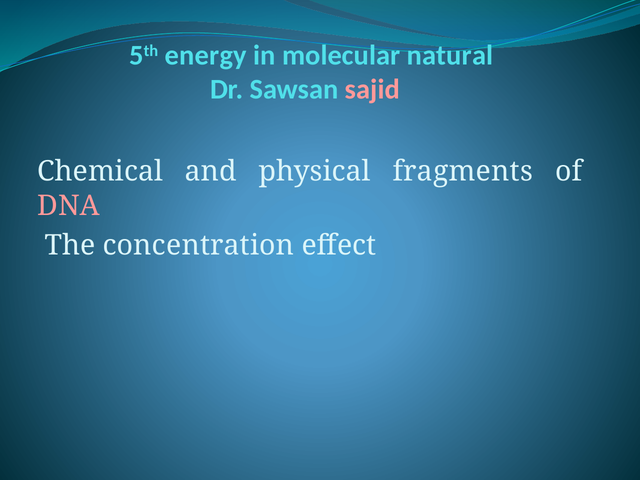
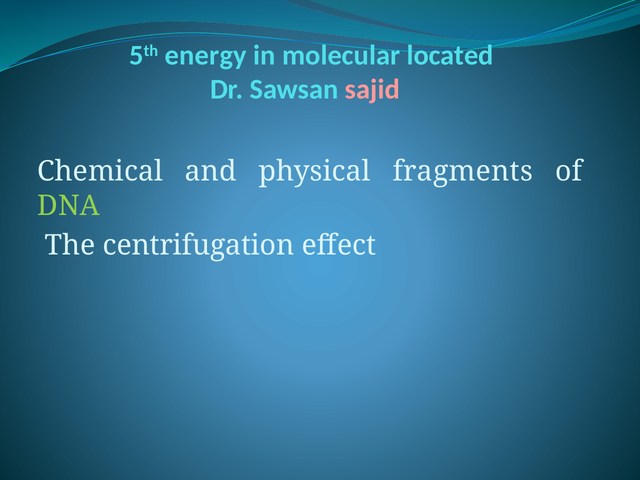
natural: natural -> located
DNA colour: pink -> light green
concentration: concentration -> centrifugation
